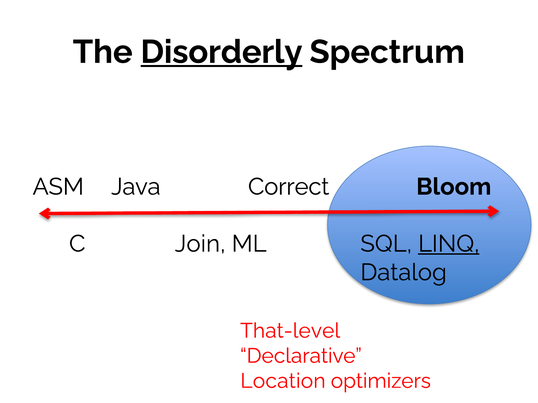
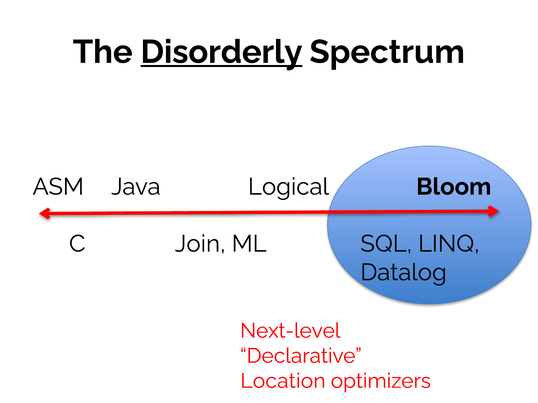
Correct: Correct -> Logical
LINQ underline: present -> none
That-level: That-level -> Next-level
